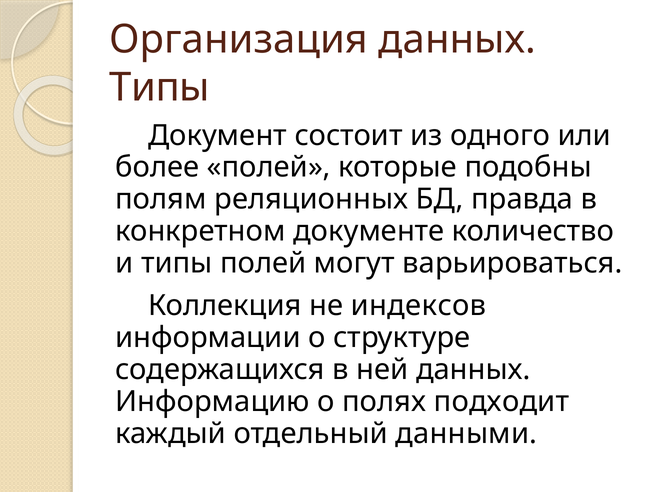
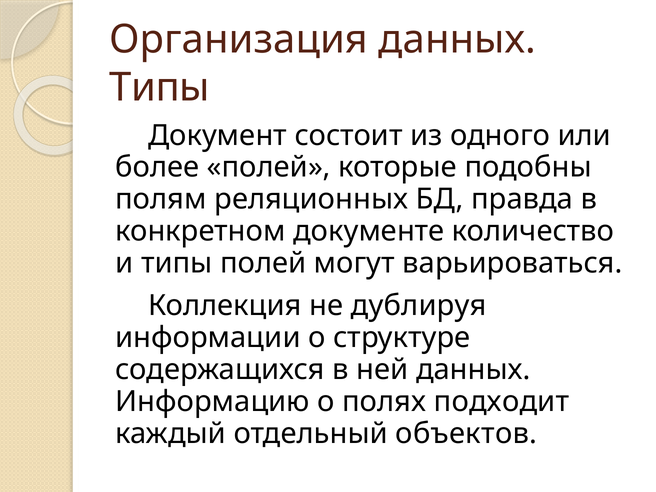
индексов: индексов -> дублируя
данными: данными -> объектов
